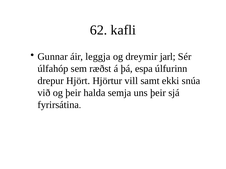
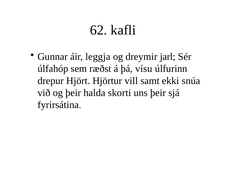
espa: espa -> vísu
semja: semja -> skorti
